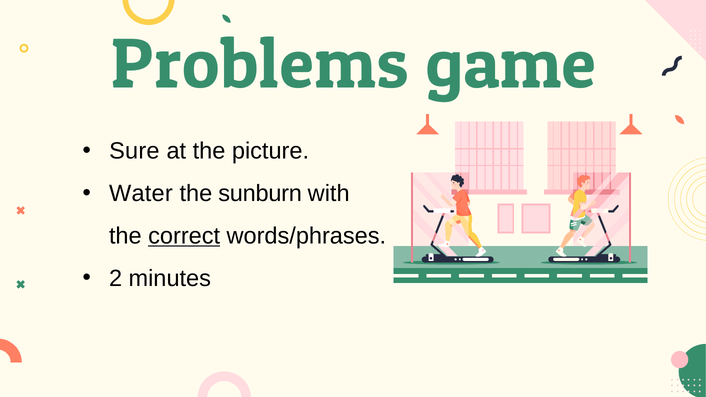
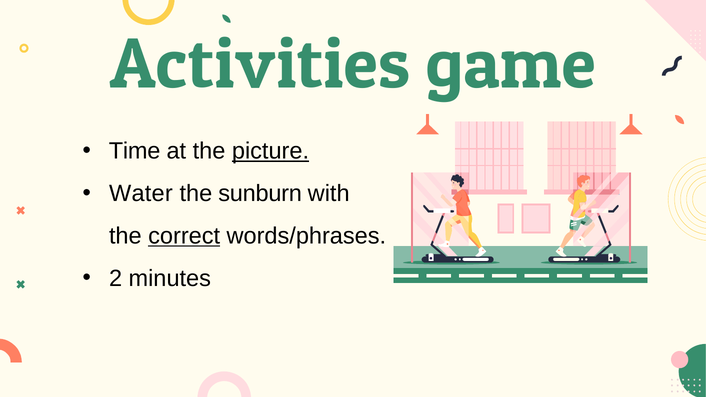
Problems: Problems -> Activities
Sure: Sure -> Time
picture underline: none -> present
